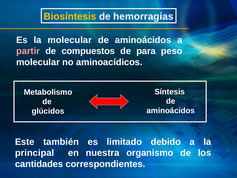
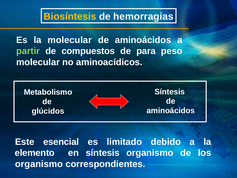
partir colour: pink -> light green
también: también -> esencial
principal: principal -> elemento
en nuestra: nuestra -> síntesis
cantidades at (39, 164): cantidades -> organismo
